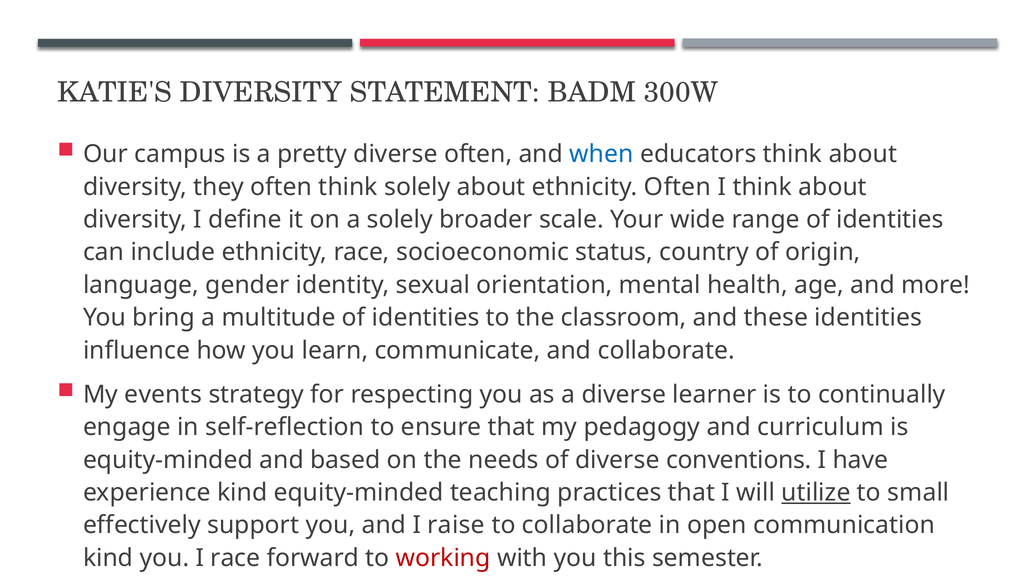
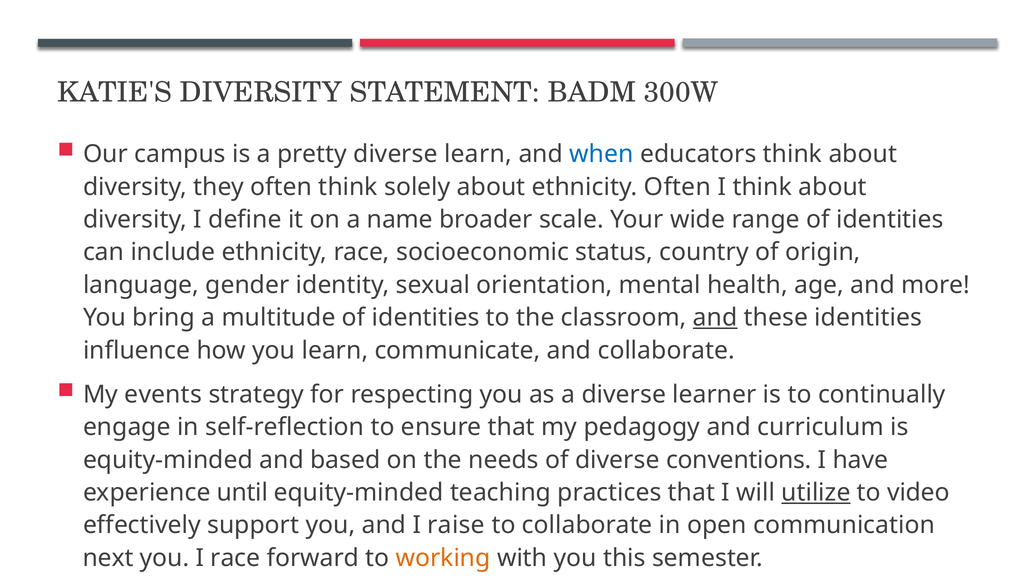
diverse often: often -> learn
a solely: solely -> name
and at (715, 318) underline: none -> present
experience kind: kind -> until
small: small -> video
kind at (108, 558): kind -> next
working colour: red -> orange
